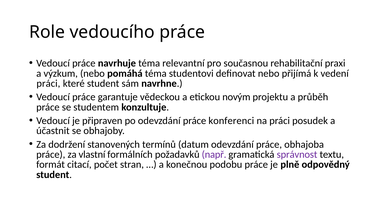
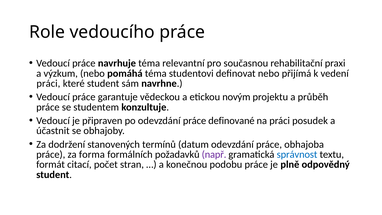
konferenci: konferenci -> definované
vlastní: vlastní -> forma
správnost colour: purple -> blue
